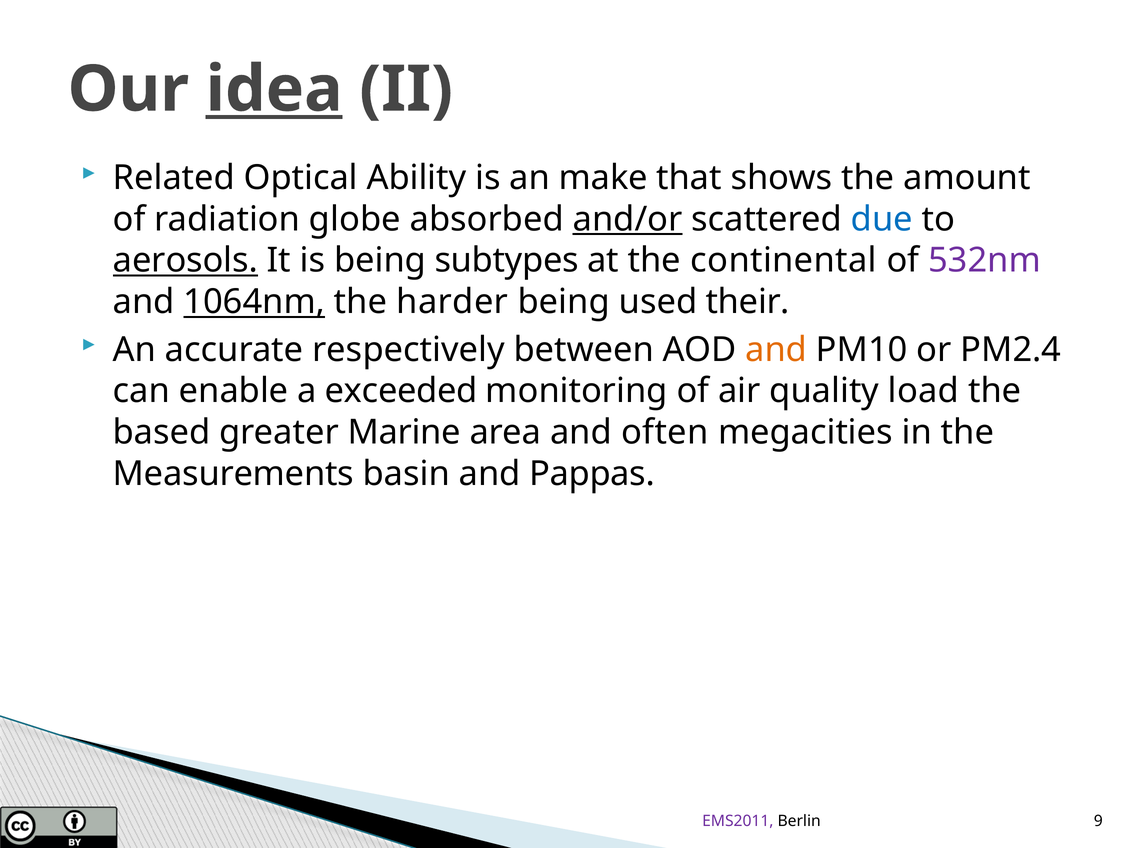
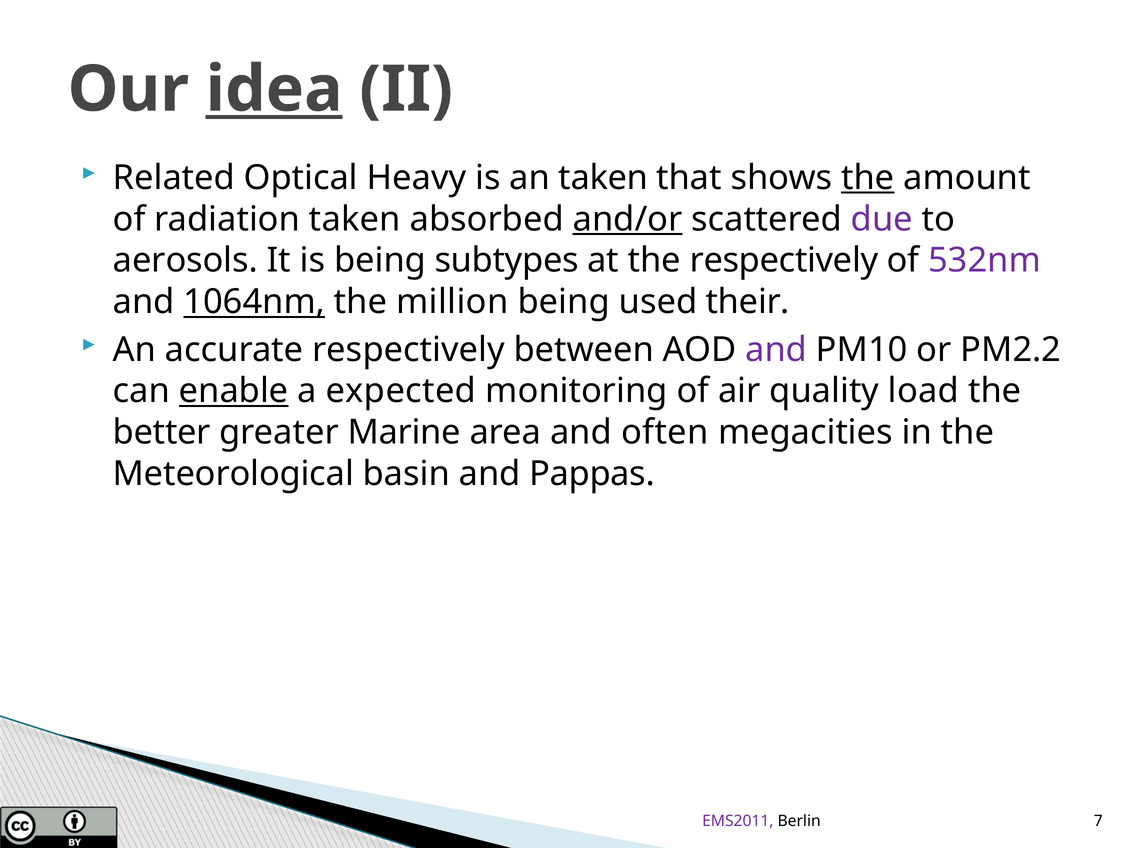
Ability: Ability -> Heavy
an make: make -> taken
the at (868, 178) underline: none -> present
radiation globe: globe -> taken
due colour: blue -> purple
aerosols underline: present -> none
the continental: continental -> respectively
harder: harder -> million
and at (776, 349) colour: orange -> purple
PM2.4: PM2.4 -> PM2.2
enable underline: none -> present
exceeded: exceeded -> expected
based: based -> better
Measurements: Measurements -> Meteorological
9: 9 -> 7
